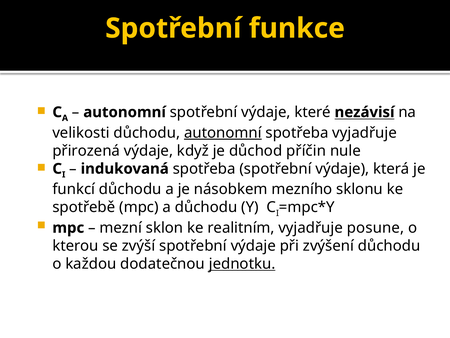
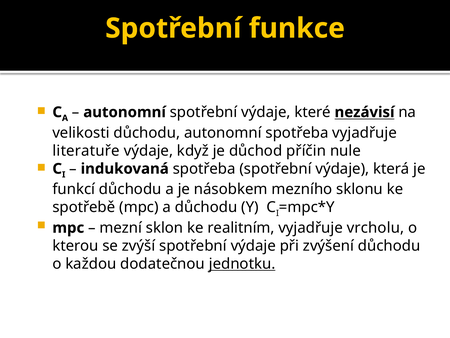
autonomní at (223, 133) underline: present -> none
přirozená: přirozená -> literatuře
posune: posune -> vrcholu
